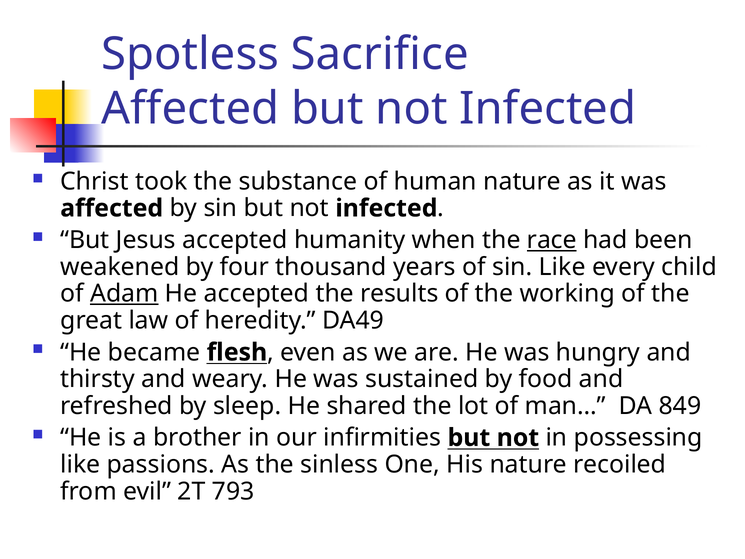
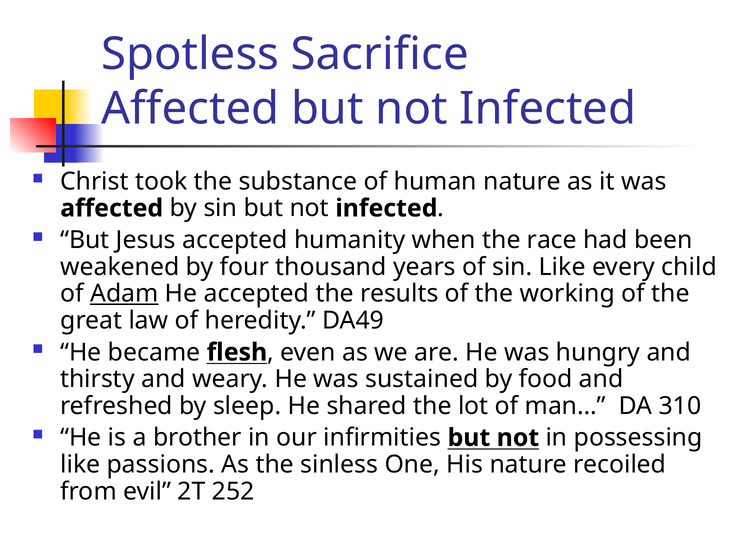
race underline: present -> none
849: 849 -> 310
793: 793 -> 252
